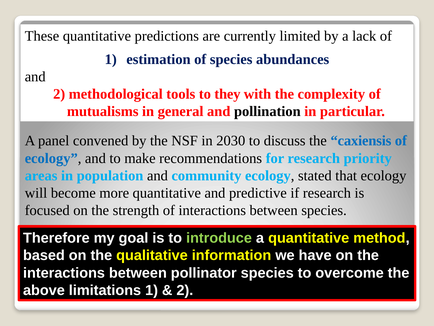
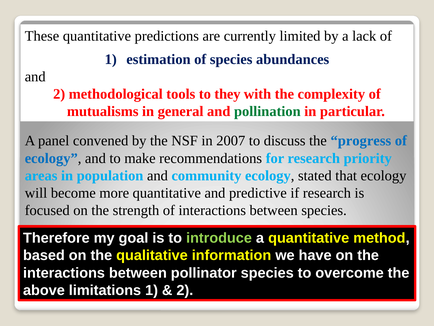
pollination colour: black -> green
2030: 2030 -> 2007
caxiensis: caxiensis -> progress
